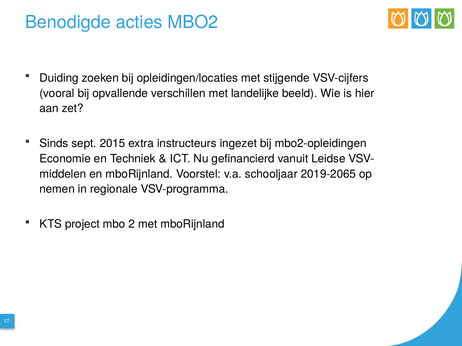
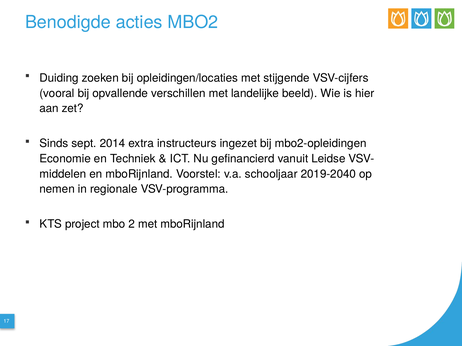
2015: 2015 -> 2014
2019-2065: 2019-2065 -> 2019-2040
